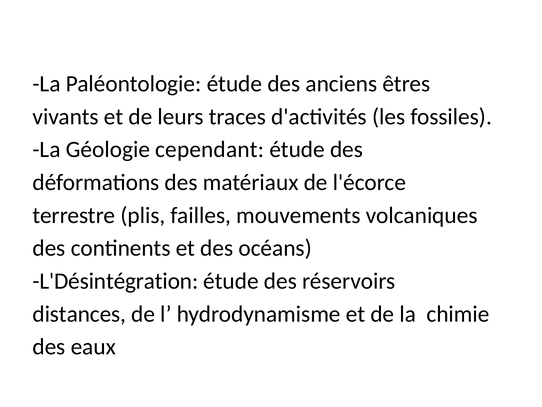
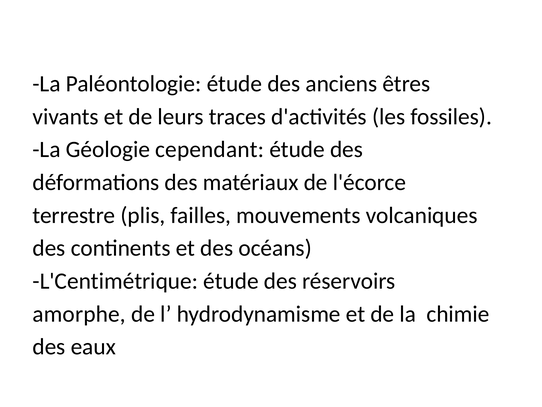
L'Désintégration: L'Désintégration -> L'Centimétrique
distances: distances -> amorphe
